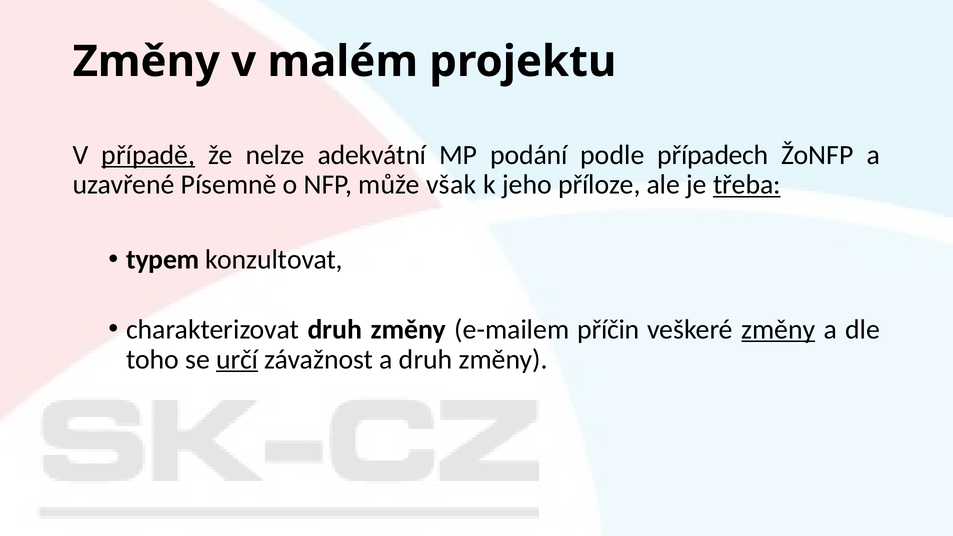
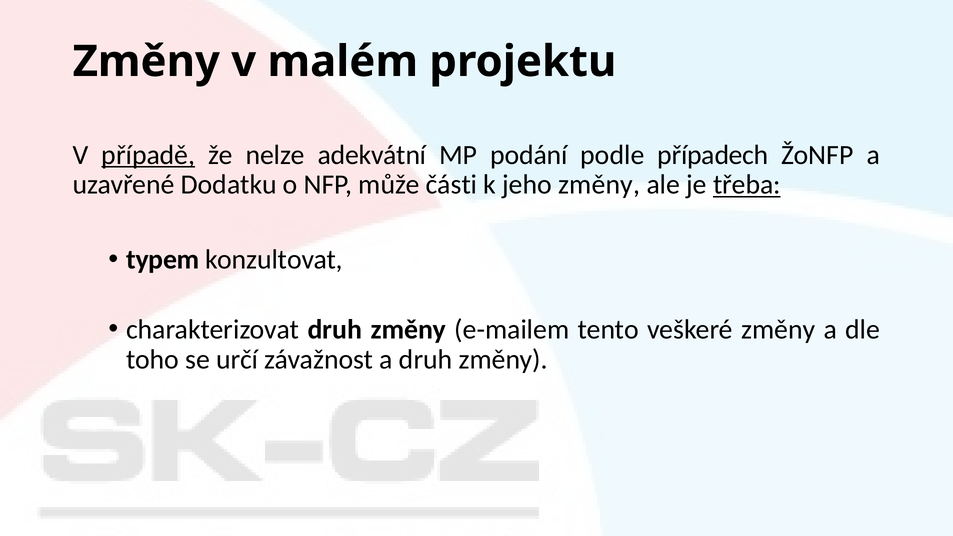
Písemně: Písemně -> Dodatku
však: však -> části
jeho příloze: příloze -> změny
příčin: příčin -> tento
změny at (778, 329) underline: present -> none
určí underline: present -> none
